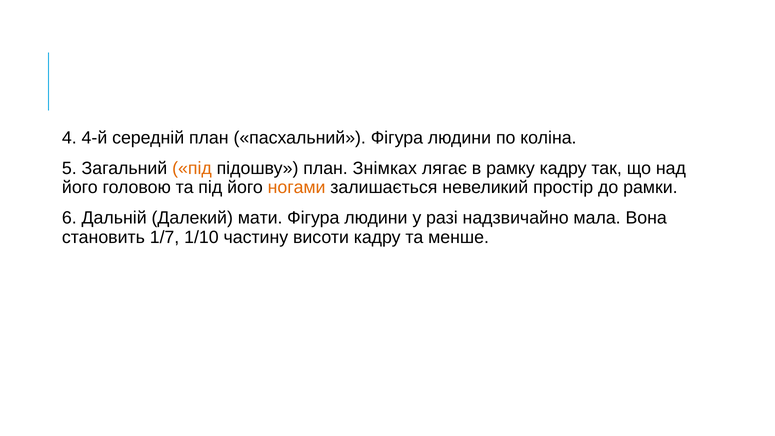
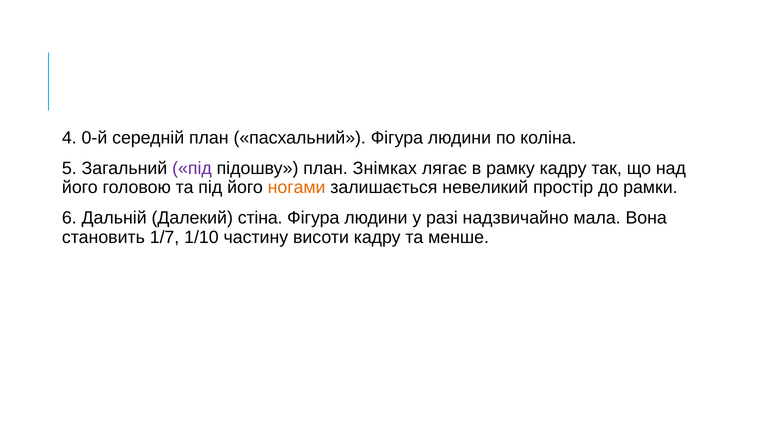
4-й: 4-й -> 0-й
під at (192, 168) colour: orange -> purple
мати: мати -> стіна
